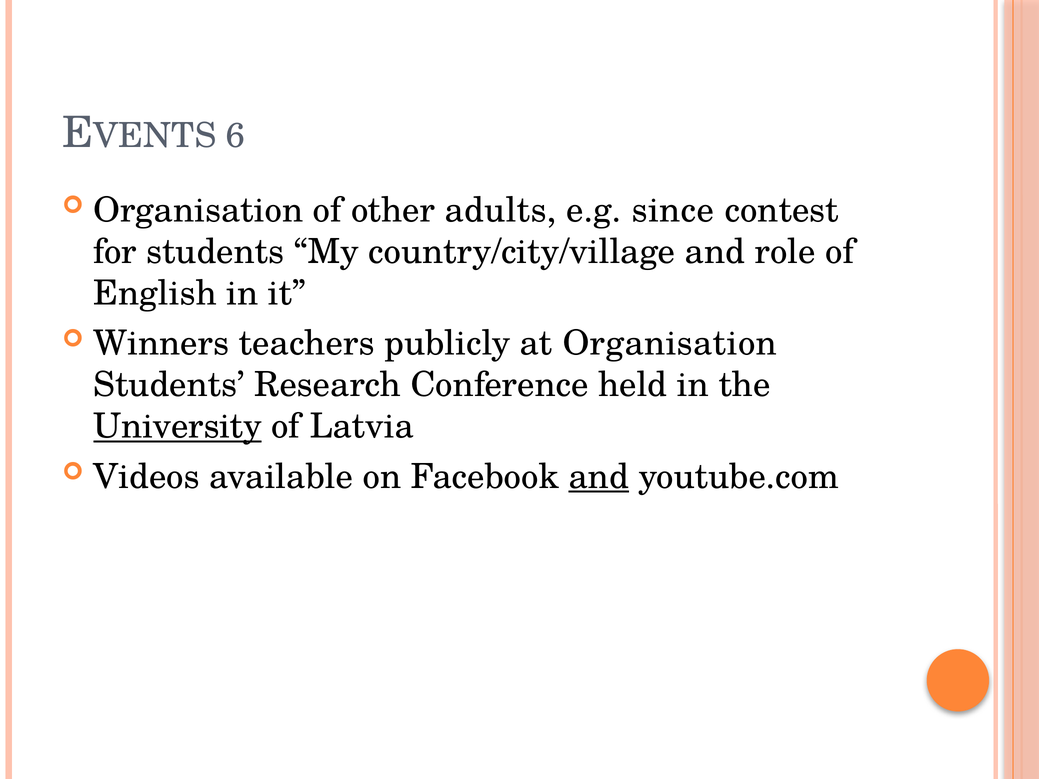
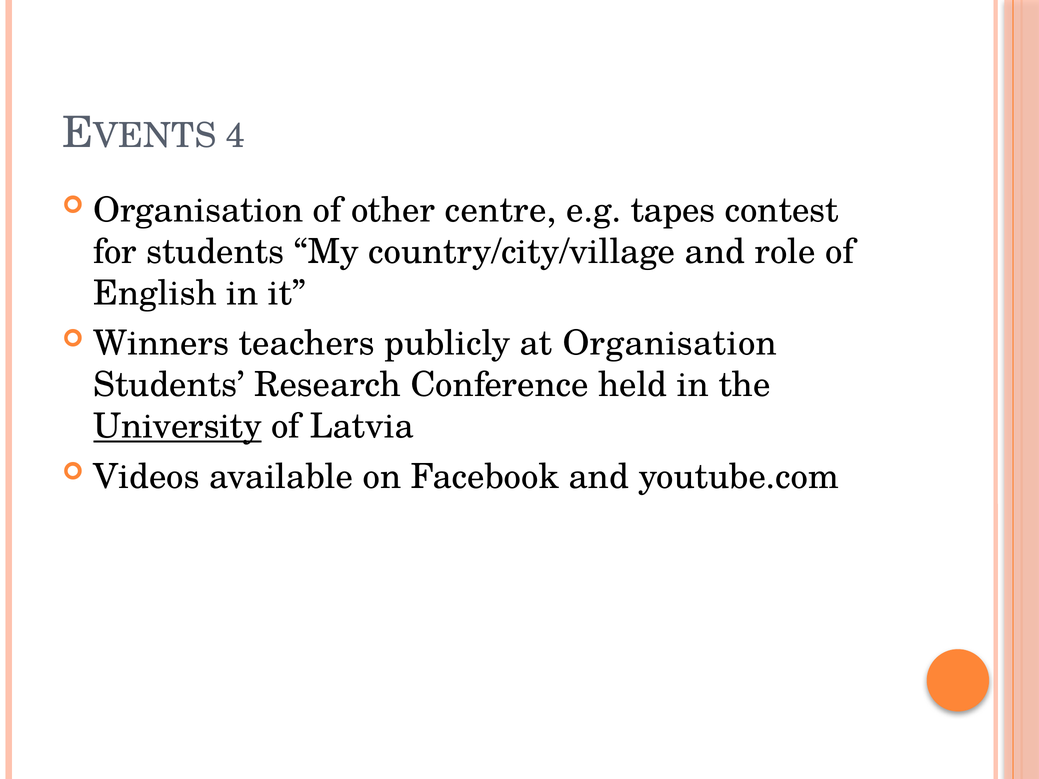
6: 6 -> 4
adults: adults -> centre
since: since -> tapes
and at (599, 477) underline: present -> none
